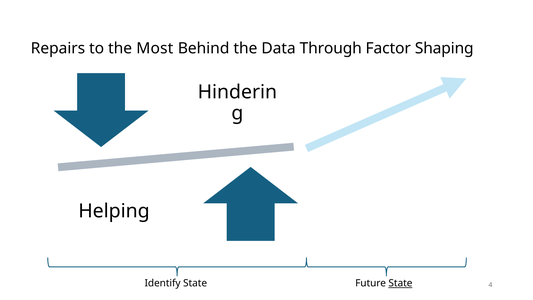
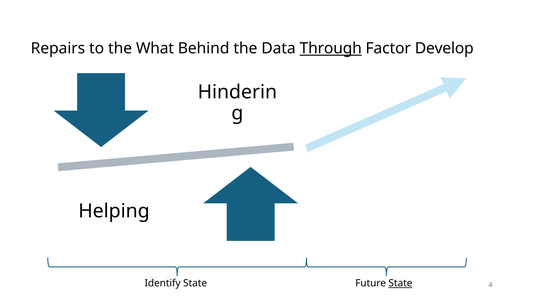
Most: Most -> What
Through underline: none -> present
Shaping: Shaping -> Develop
